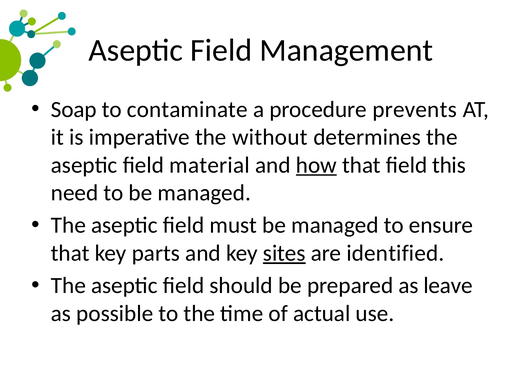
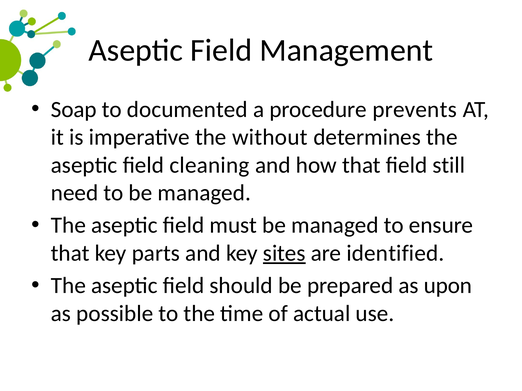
contaminate: contaminate -> documented
material: material -> cleaning
how underline: present -> none
this: this -> still
leave: leave -> upon
